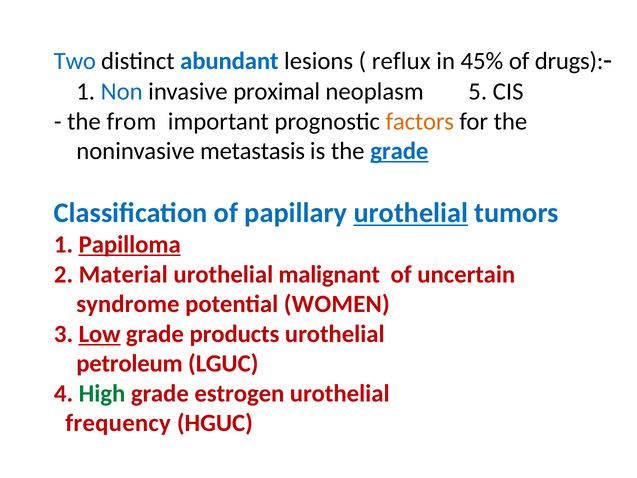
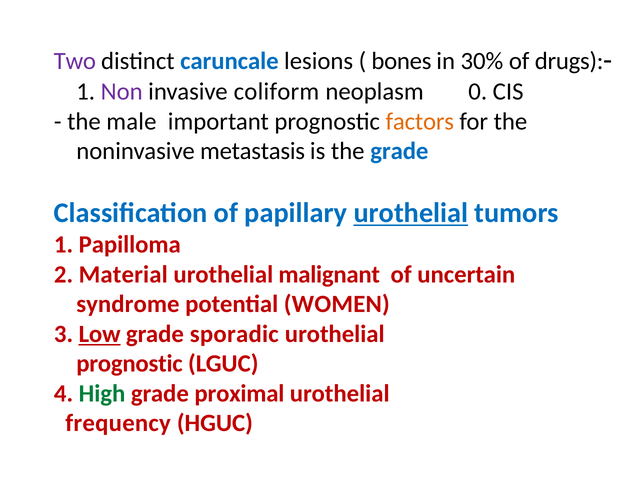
Two colour: blue -> purple
abundant: abundant -> caruncale
reflux: reflux -> bones
45%: 45% -> 30%
Non colour: blue -> purple
proximal: proximal -> coliform
5: 5 -> 0
from: from -> male
grade at (399, 151) underline: present -> none
Papilloma underline: present -> none
products: products -> sporadic
petroleum at (129, 363): petroleum -> prognostic
estrogen: estrogen -> proximal
